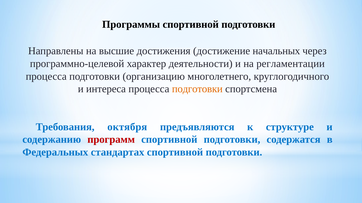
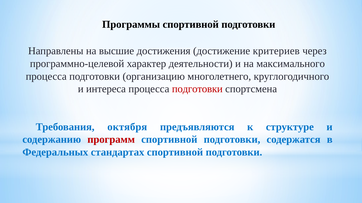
начальных: начальных -> критериев
регламентации: регламентации -> максимального
подготовки at (197, 89) colour: orange -> red
